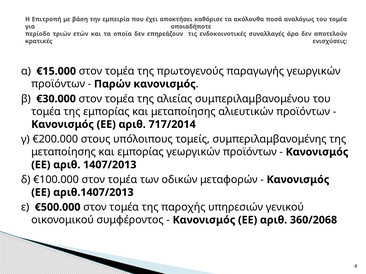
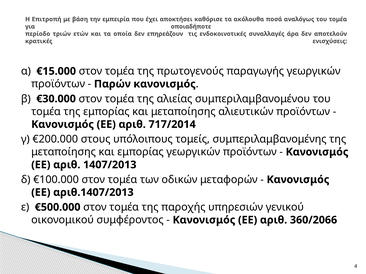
360/2068: 360/2068 -> 360/2066
